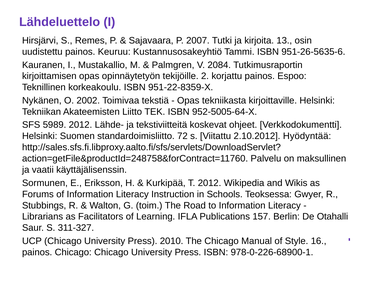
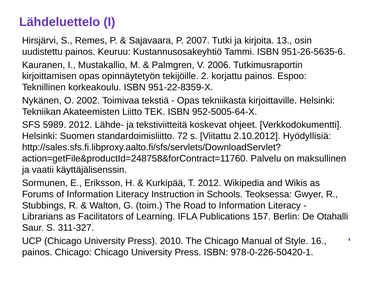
2084: 2084 -> 2006
Hyödyntää: Hyödyntää -> Hyödyllisiä
978-0-226-68900-1: 978-0-226-68900-1 -> 978-0-226-50420-1
